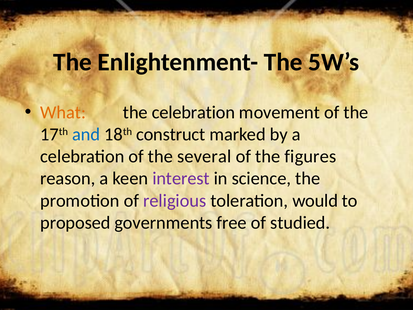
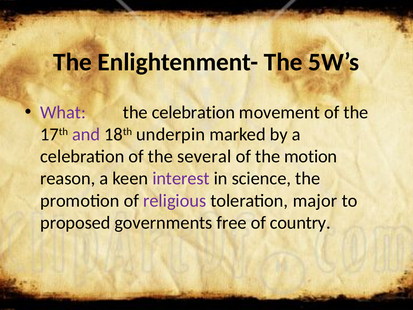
What colour: orange -> purple
and colour: blue -> purple
construct: construct -> underpin
figures: figures -> motion
would: would -> major
studied: studied -> country
